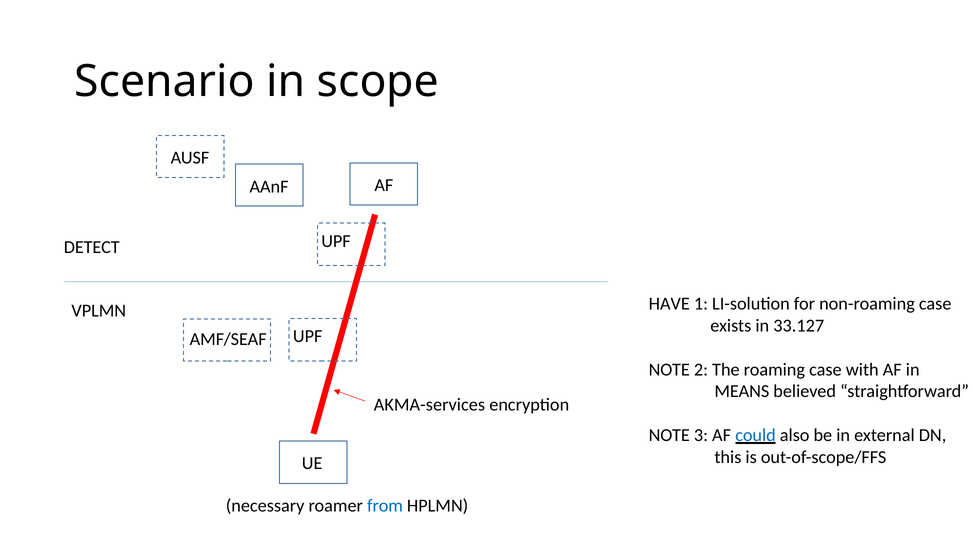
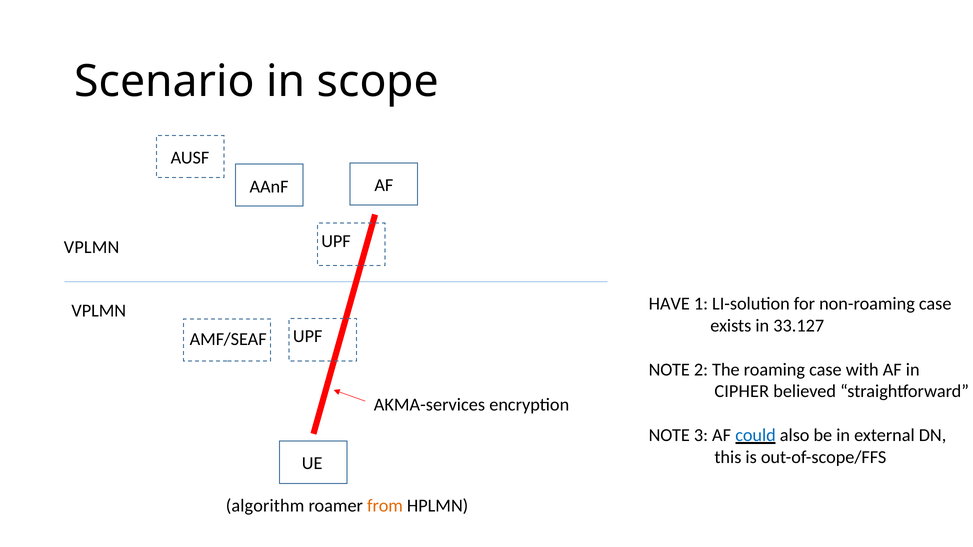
DETECT at (92, 247): DETECT -> VPLMN
MEANS: MEANS -> CIPHER
necessary: necessary -> algorithm
from colour: blue -> orange
